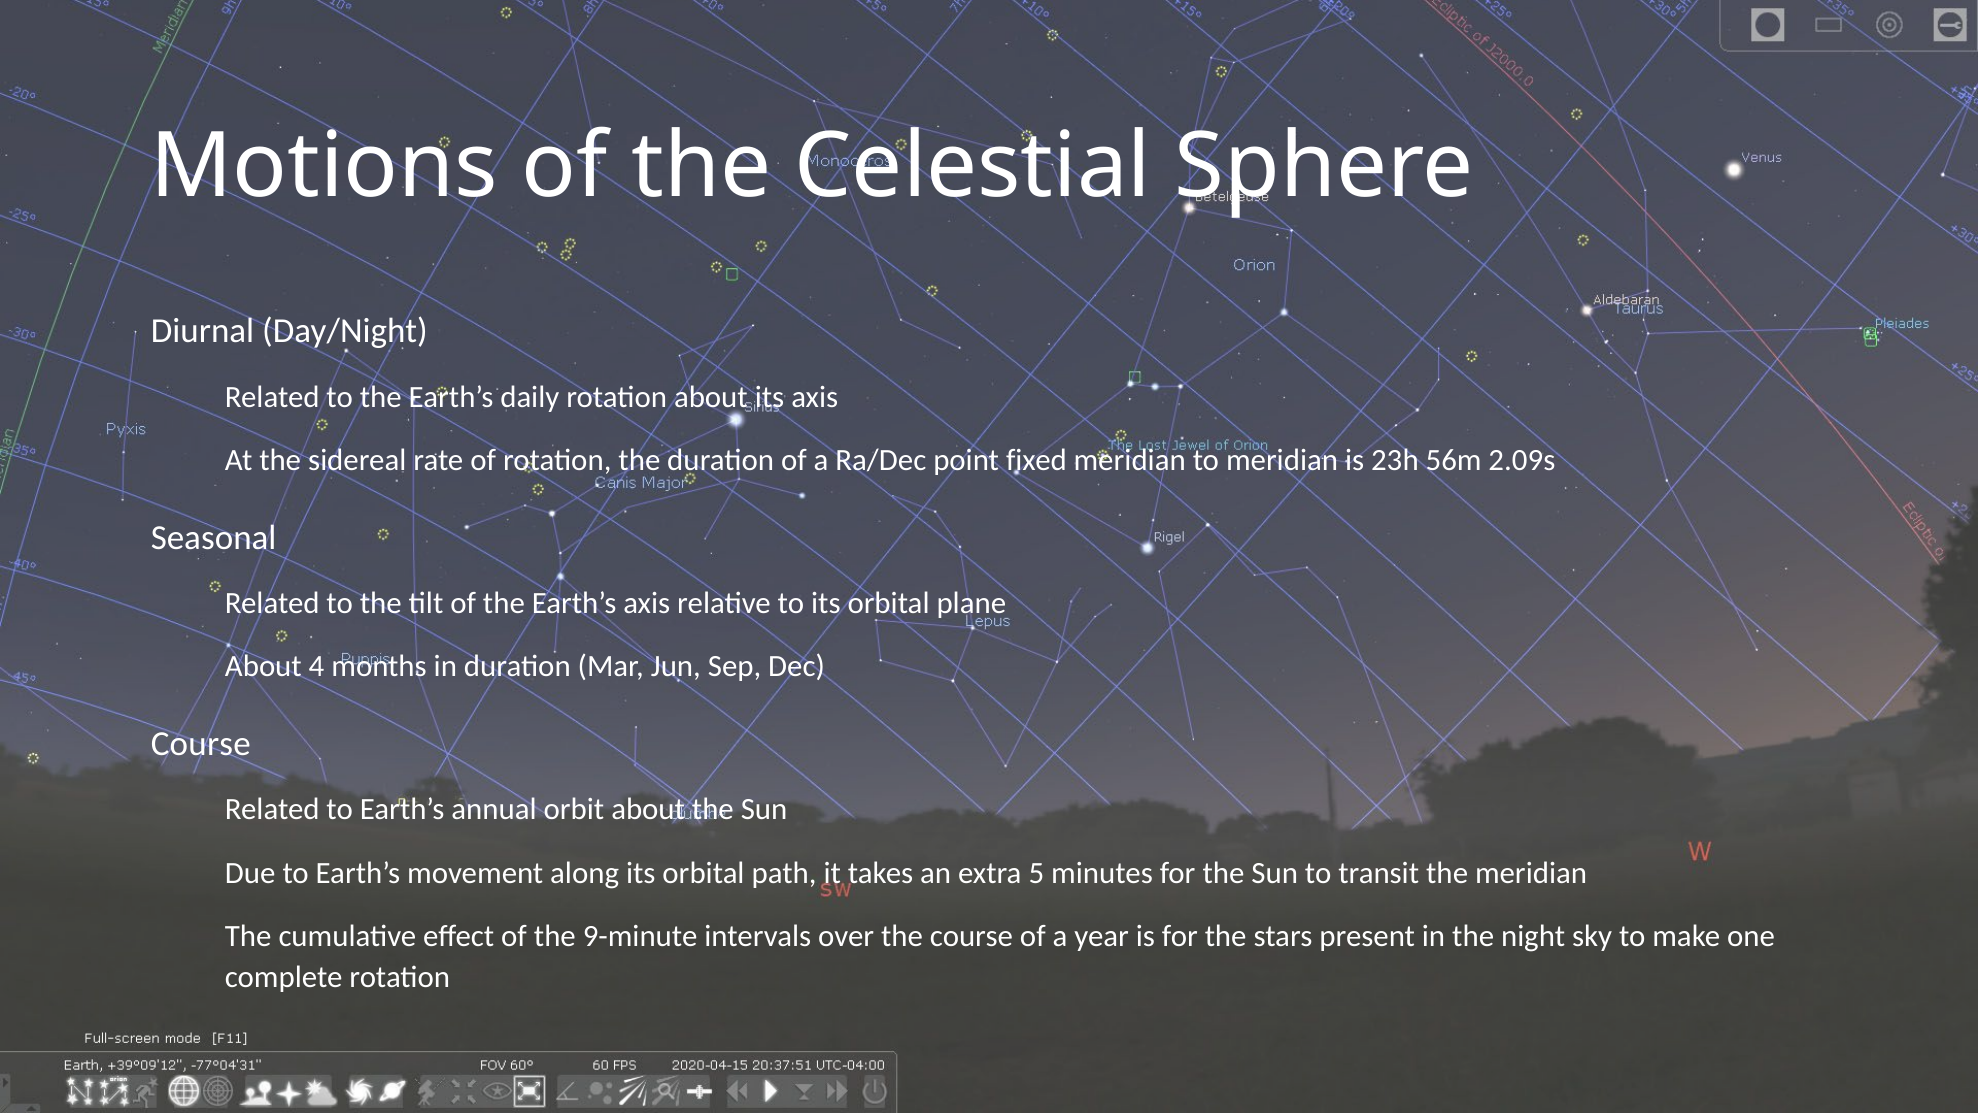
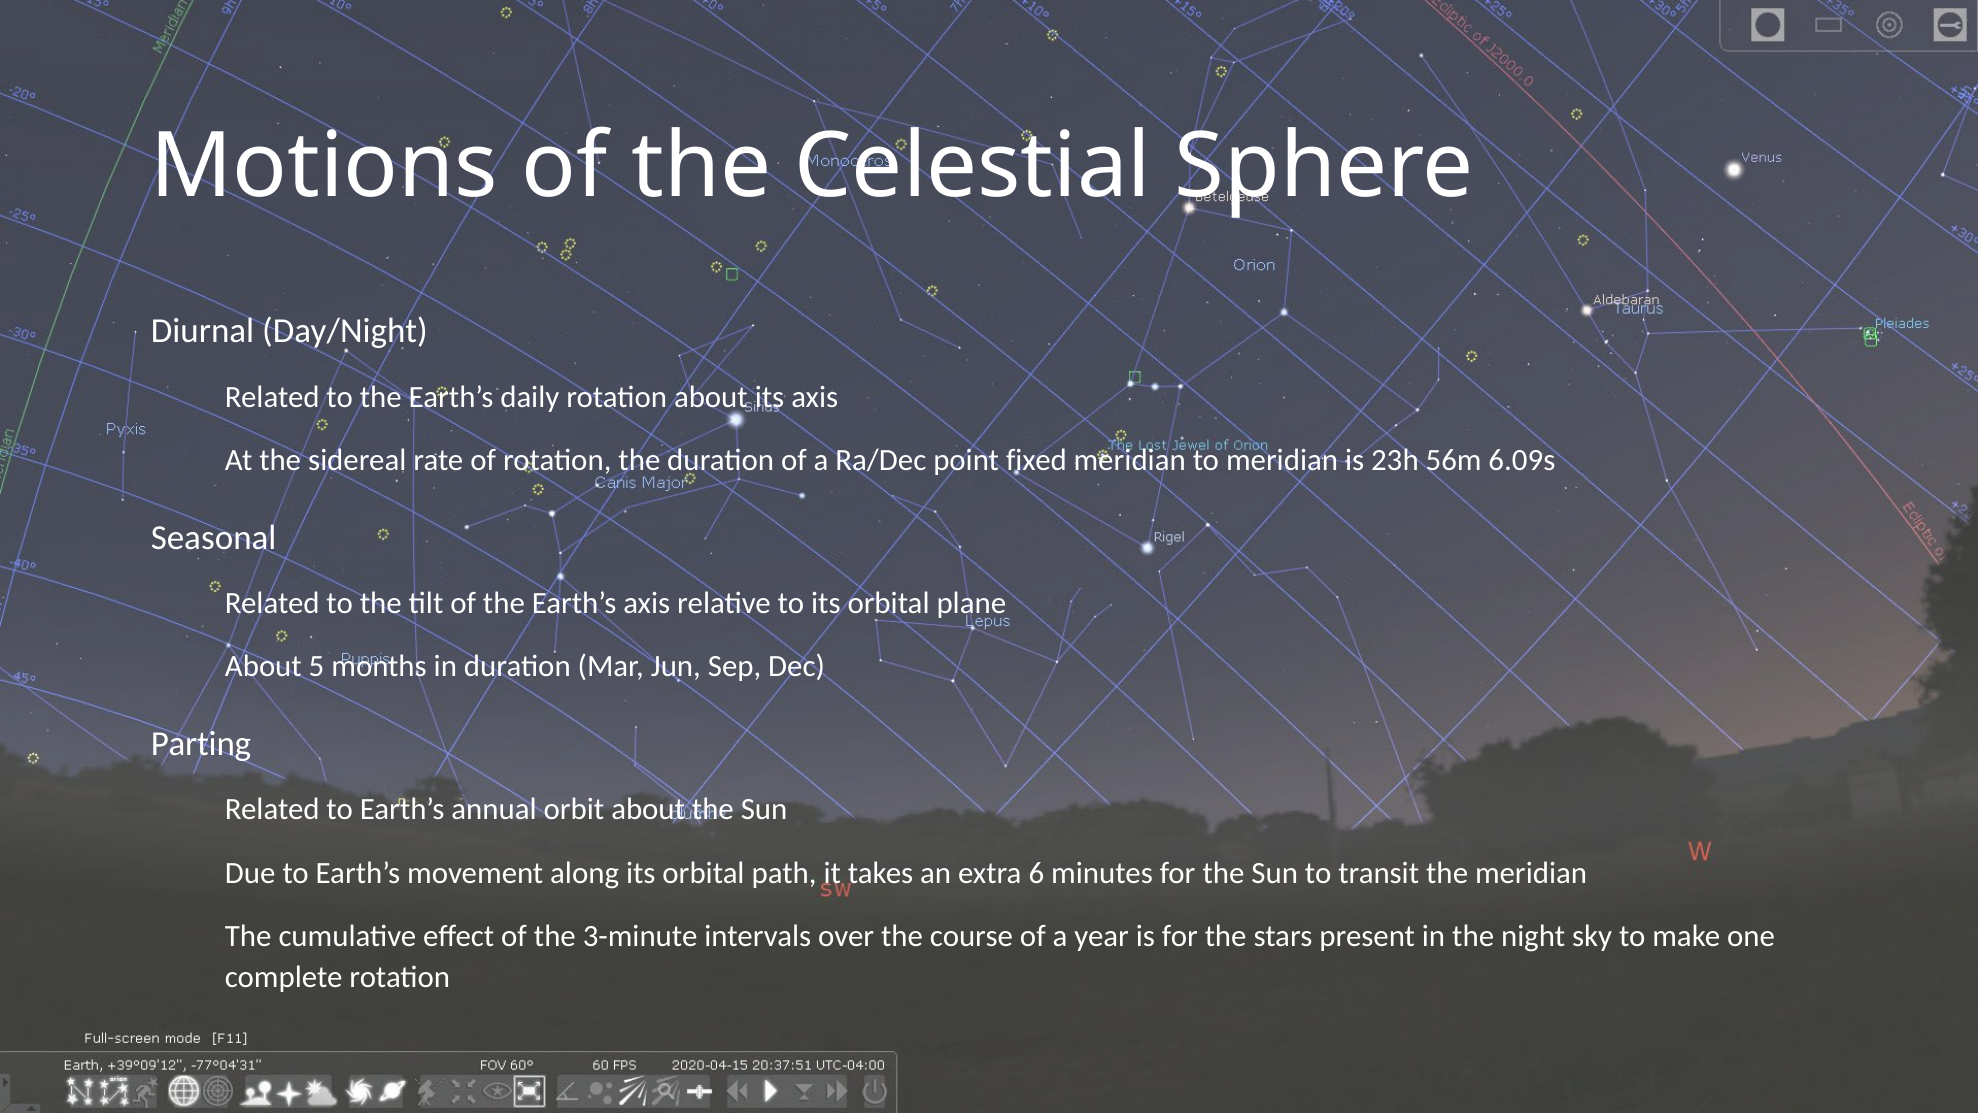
2.09s: 2.09s -> 6.09s
4: 4 -> 5
Course at (201, 743): Course -> Parting
5: 5 -> 6
9-minute: 9-minute -> 3-minute
